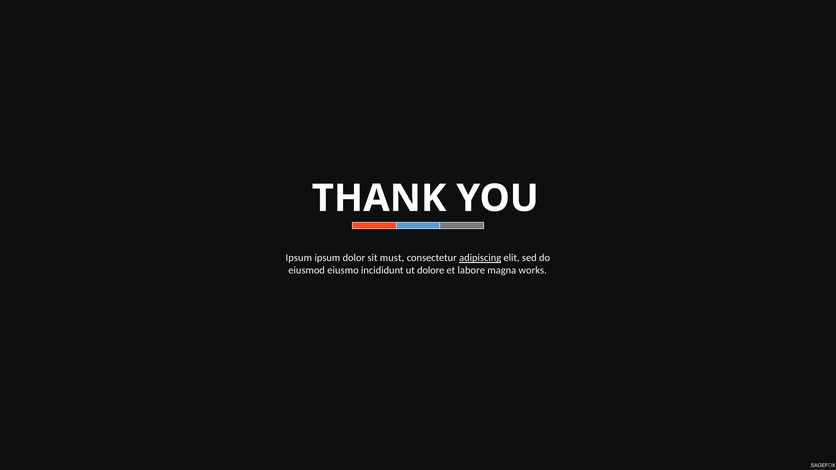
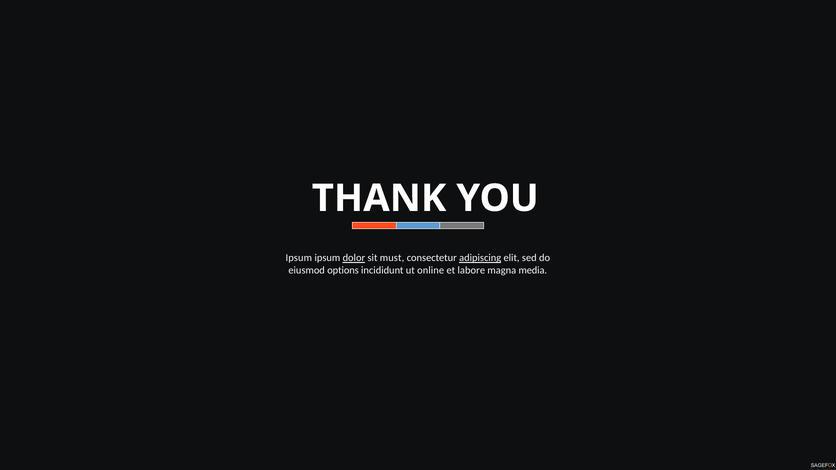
dolor underline: none -> present
eiusmo: eiusmo -> options
dolore: dolore -> online
works: works -> media
